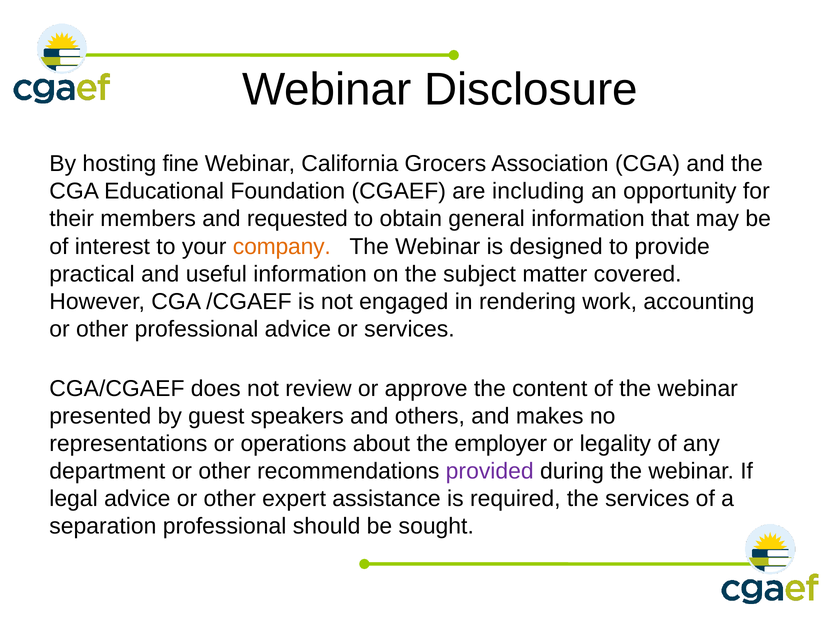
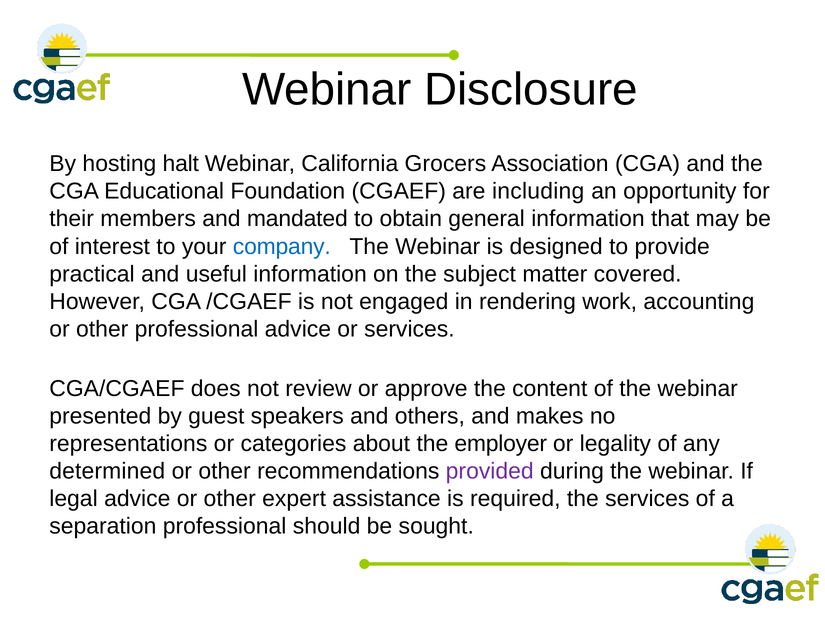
fine: fine -> halt
requested: requested -> mandated
company colour: orange -> blue
operations: operations -> categories
department: department -> determined
